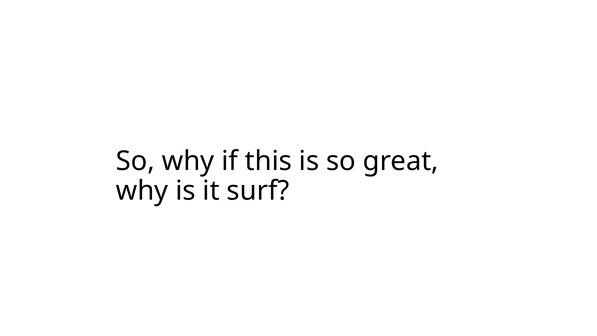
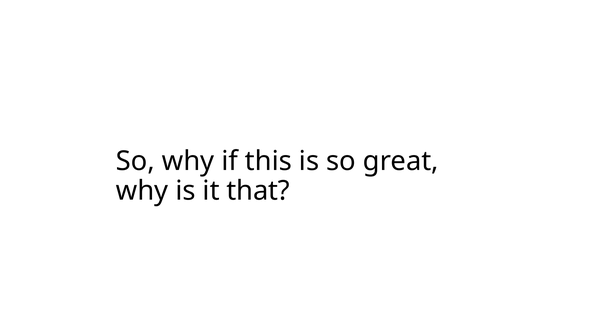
surf: surf -> that
